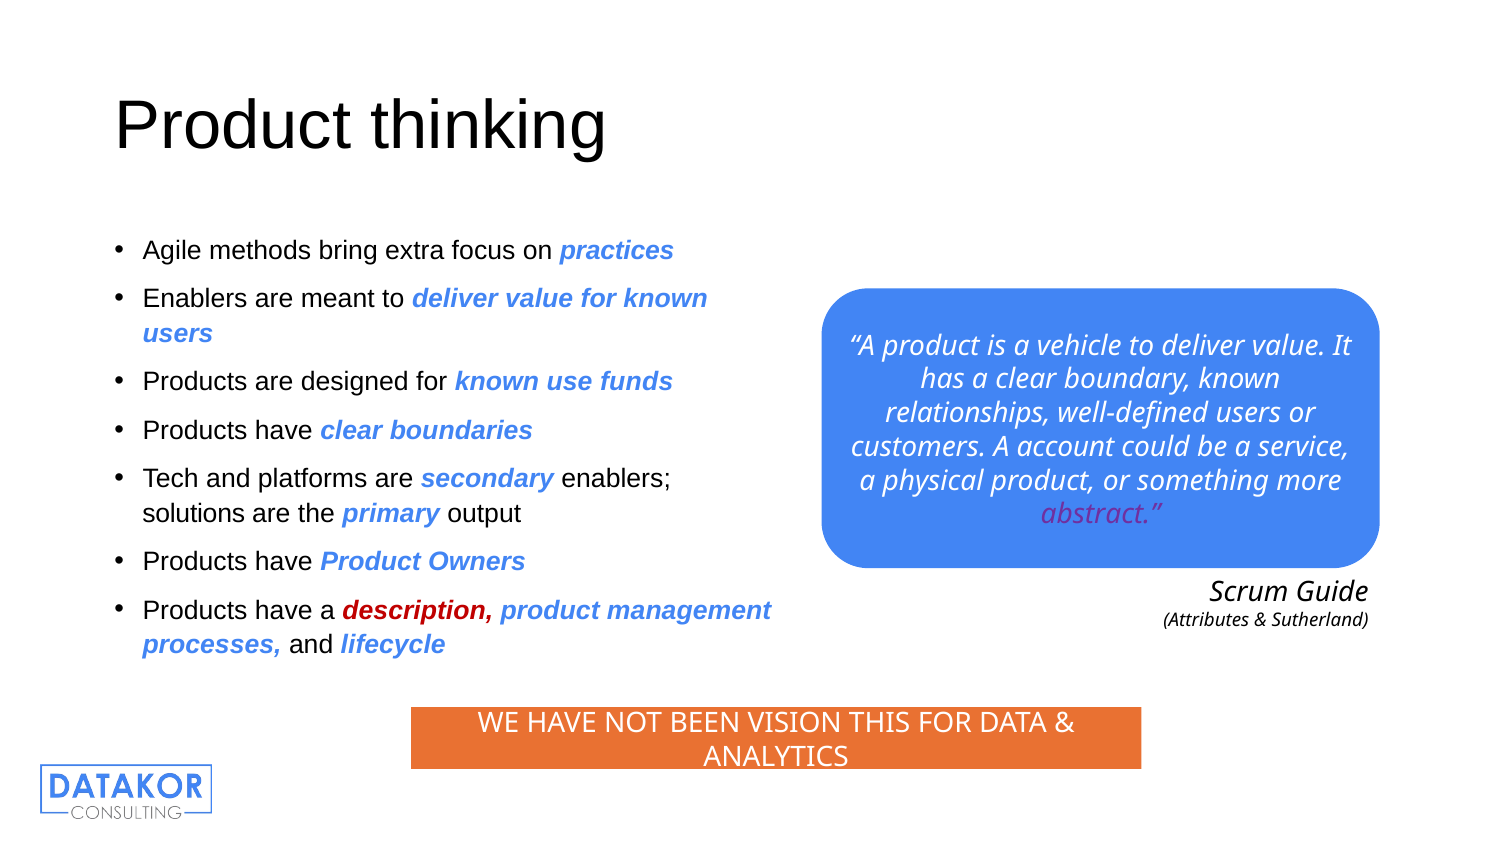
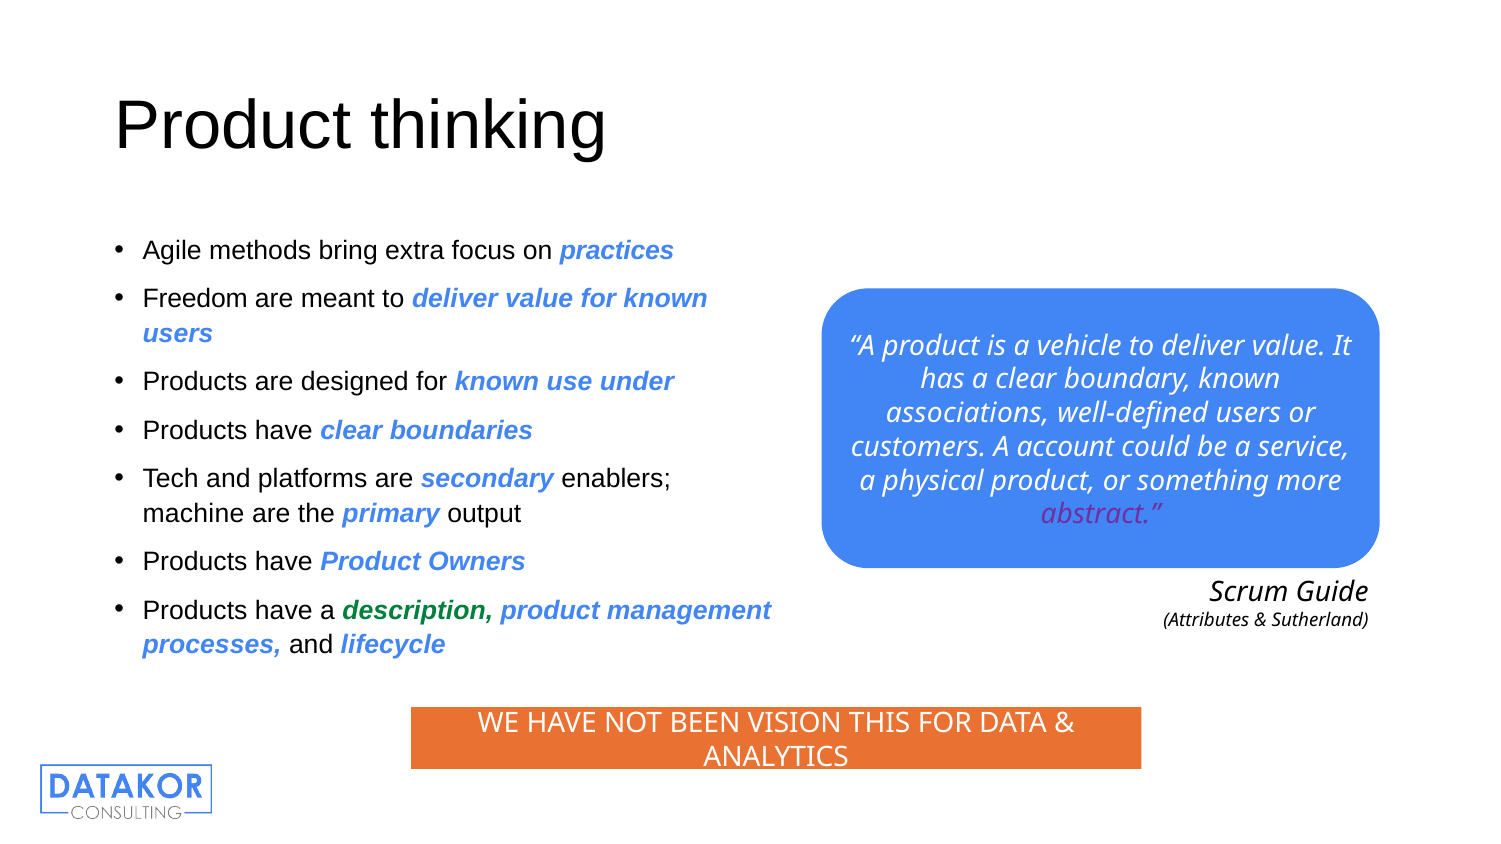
Enablers at (195, 299): Enablers -> Freedom
funds: funds -> under
relationships: relationships -> associations
solutions: solutions -> machine
description colour: red -> green
